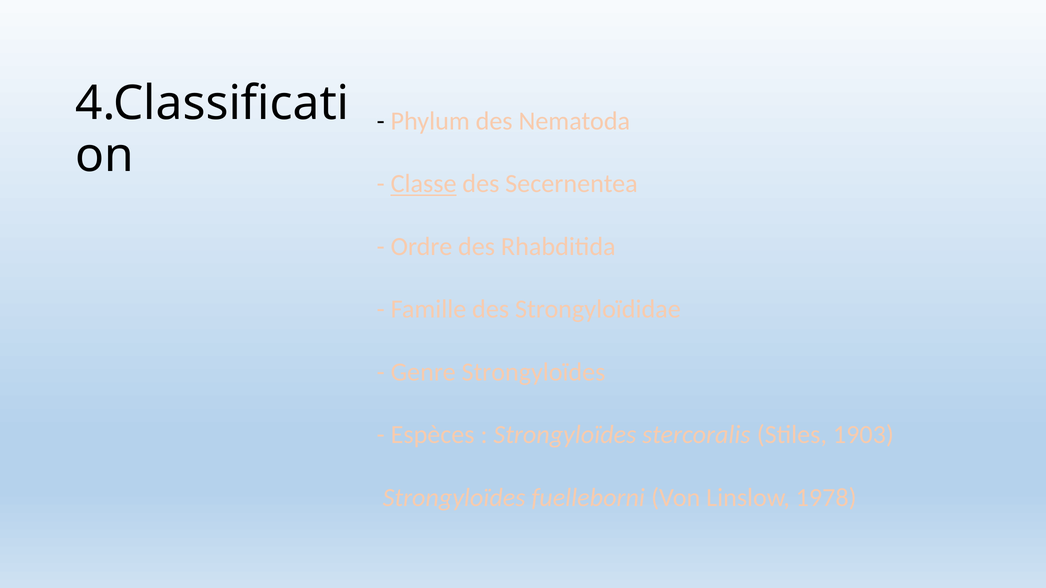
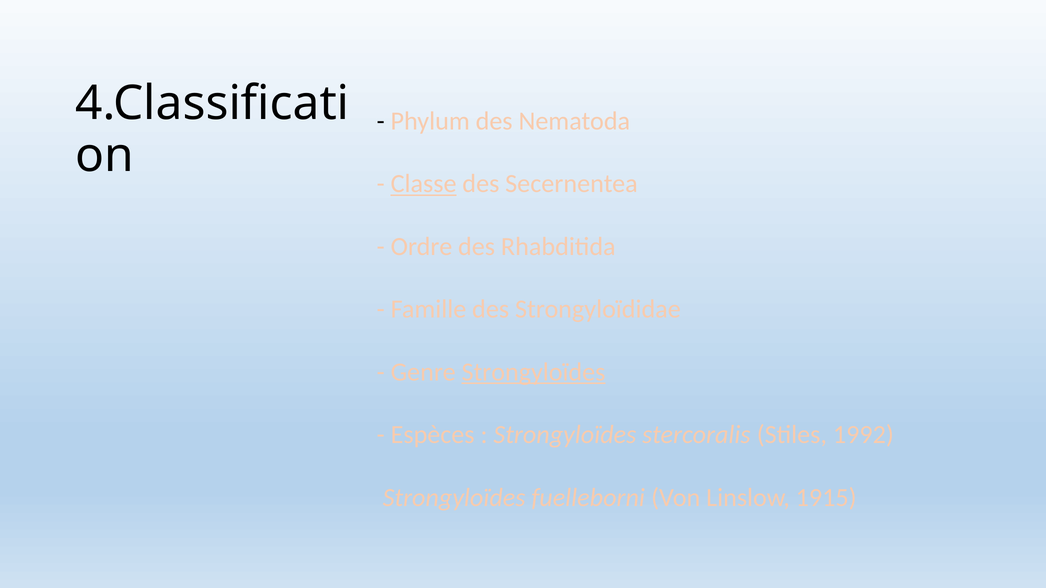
Strongyloïdes at (533, 372) underline: none -> present
1903: 1903 -> 1992
1978: 1978 -> 1915
